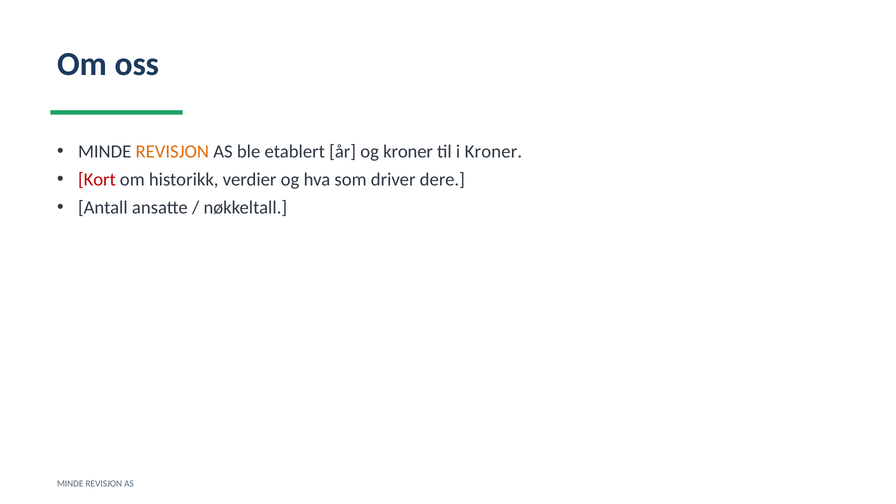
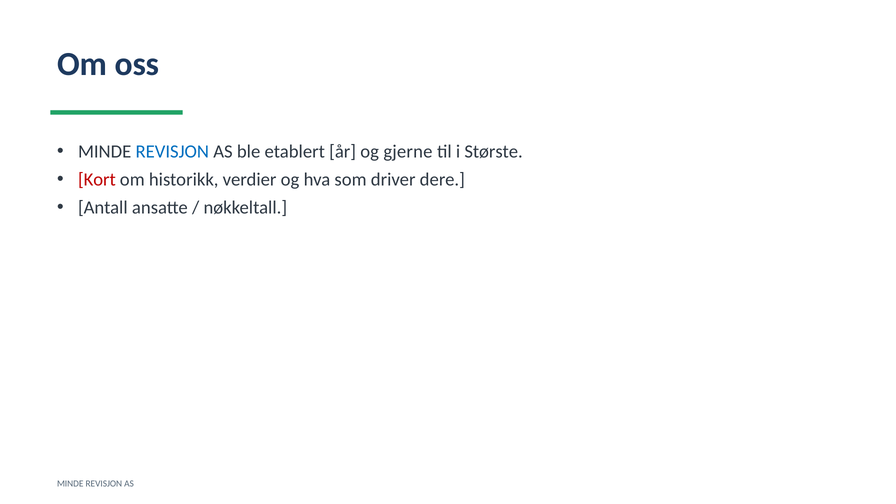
REVISJON at (172, 152) colour: orange -> blue
og kroner: kroner -> gjerne
i Kroner: Kroner -> Største
